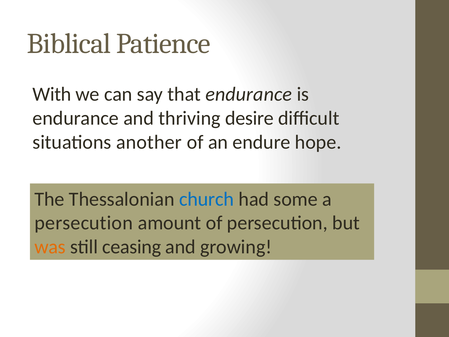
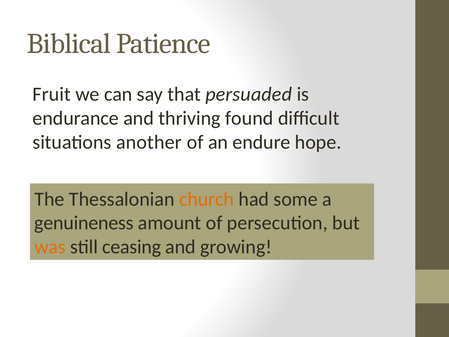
With: With -> Fruit
that endurance: endurance -> persuaded
desire: desire -> found
church colour: blue -> orange
persecution at (84, 223): persecution -> genuineness
